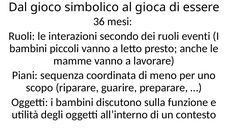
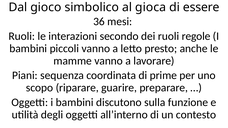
eventi: eventi -> regole
meno: meno -> prime
